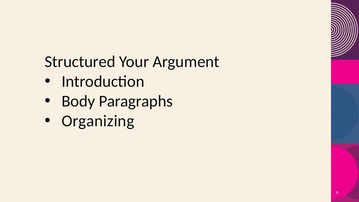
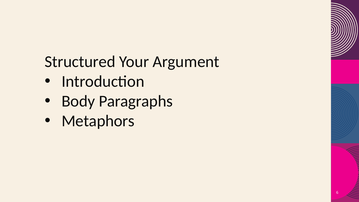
Organizing: Organizing -> Metaphors
